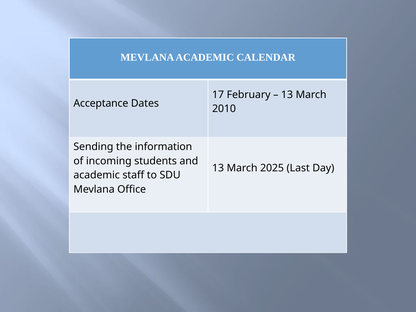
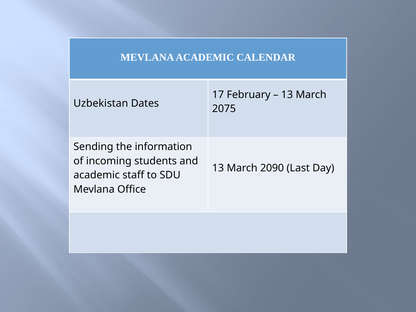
Acceptance: Acceptance -> Uzbekistan
2010: 2010 -> 2075
2025: 2025 -> 2090
